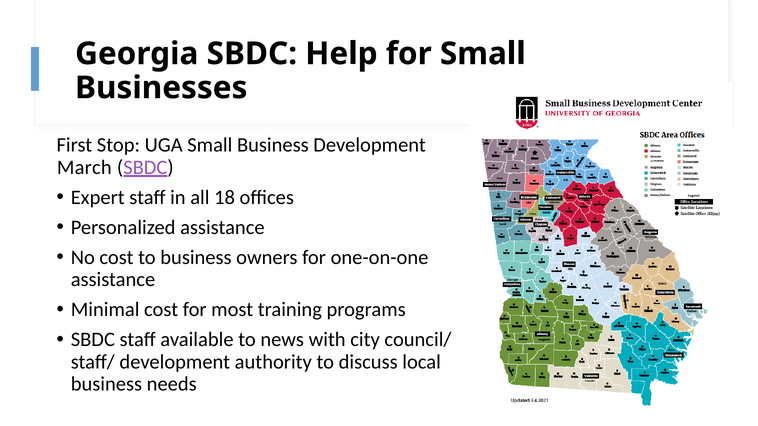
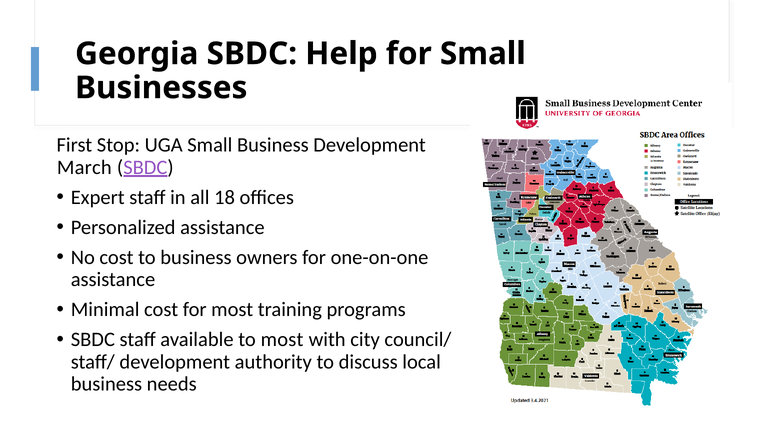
to news: news -> most
